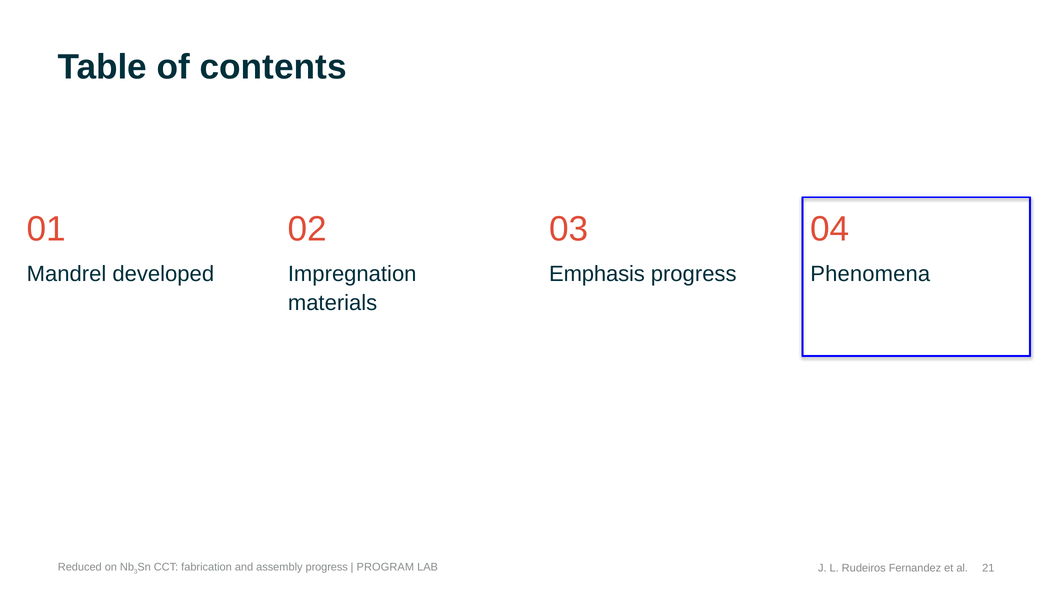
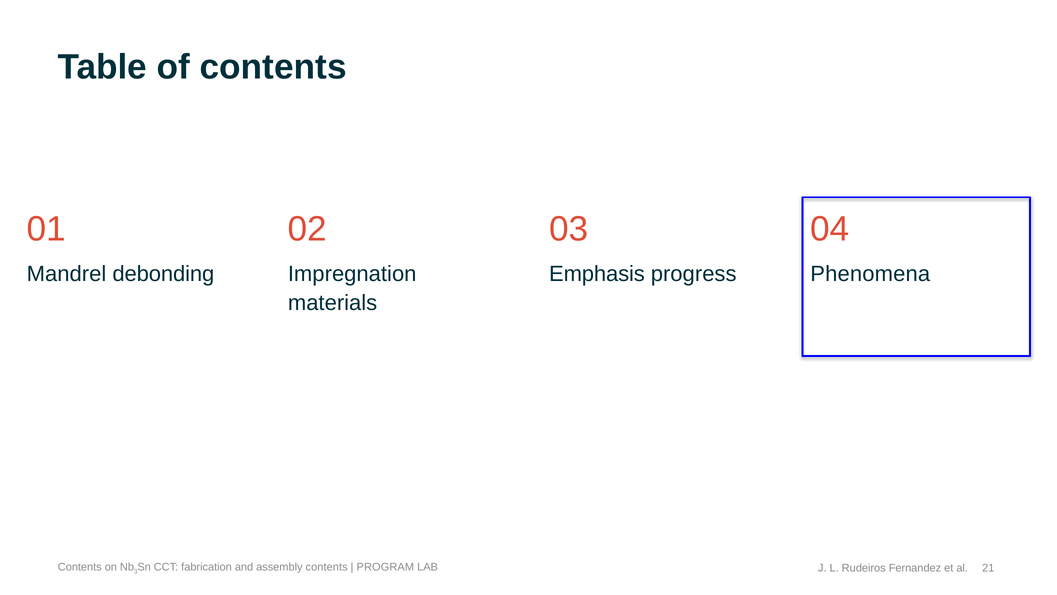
developed: developed -> debonding
Reduced at (80, 567): Reduced -> Contents
assembly progress: progress -> contents
